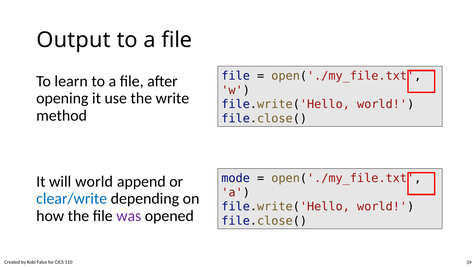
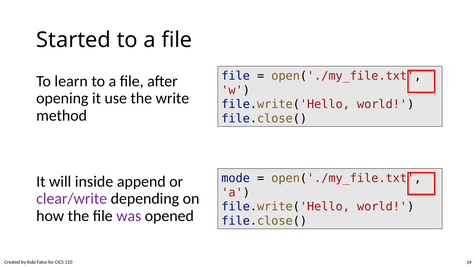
Output: Output -> Started
will world: world -> inside
clear/write colour: blue -> purple
